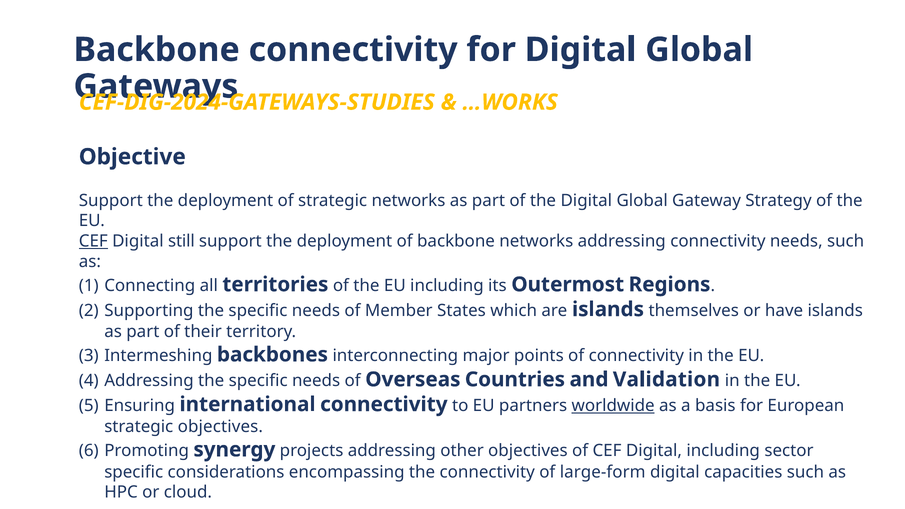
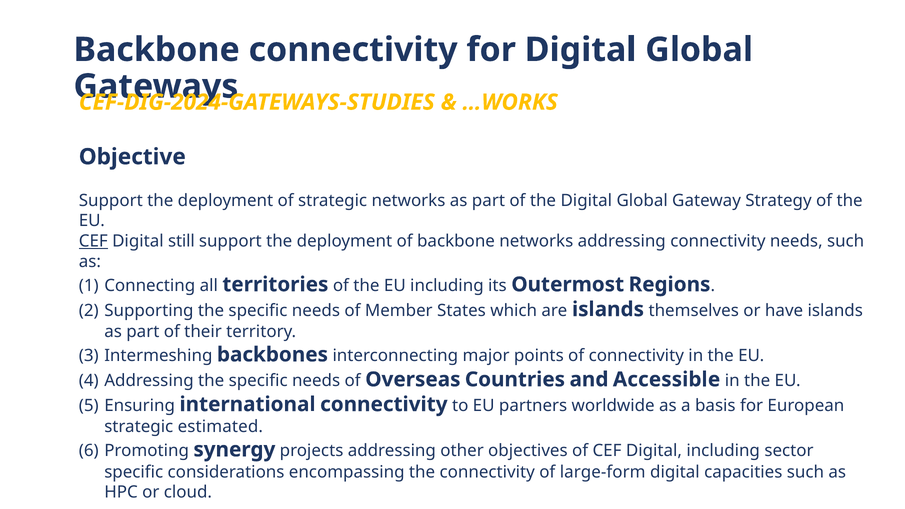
Validation: Validation -> Accessible
worldwide underline: present -> none
strategic objectives: objectives -> estimated
